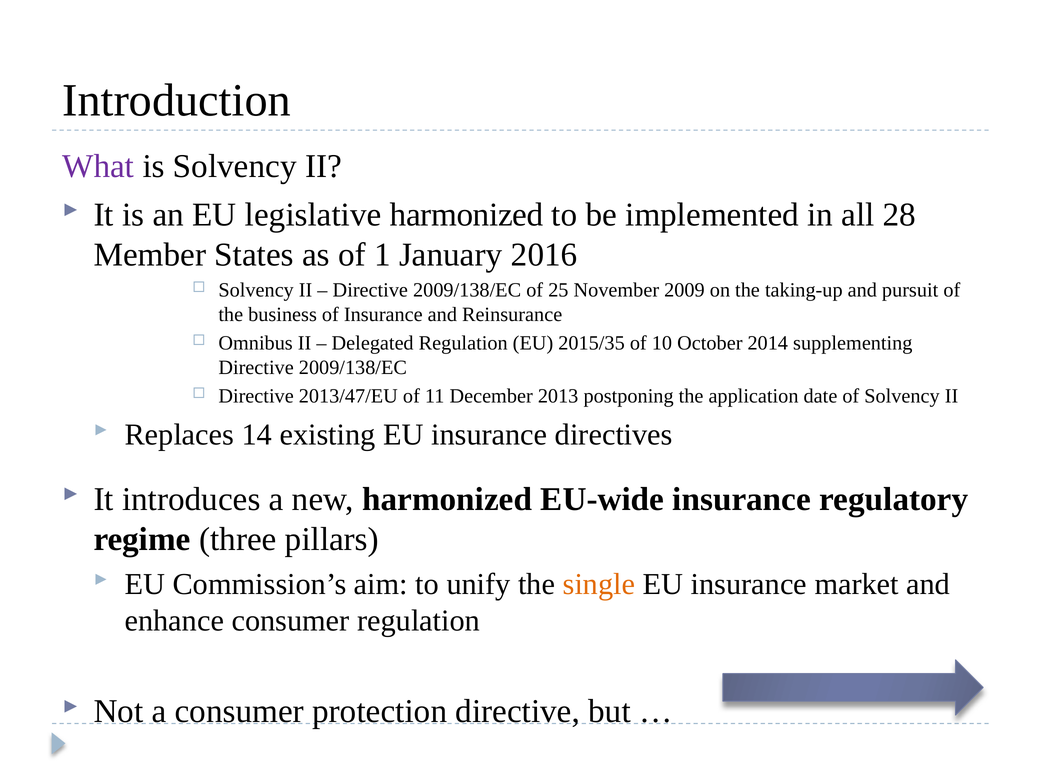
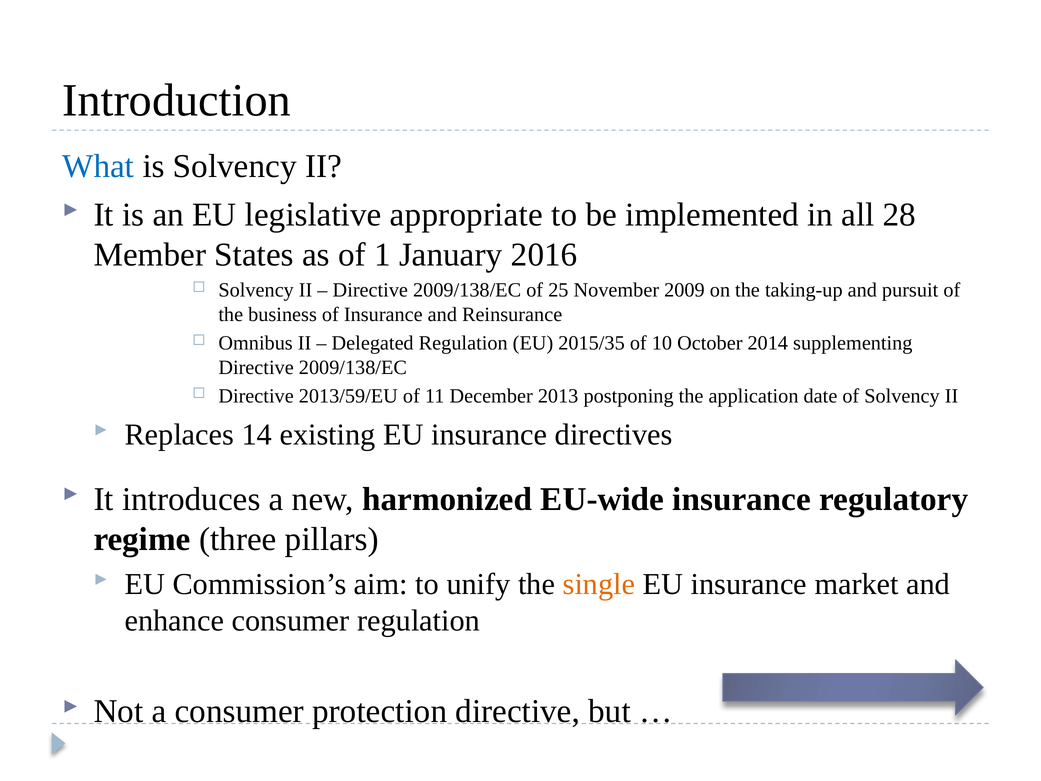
What colour: purple -> blue
legislative harmonized: harmonized -> appropriate
2013/47/EU: 2013/47/EU -> 2013/59/EU
